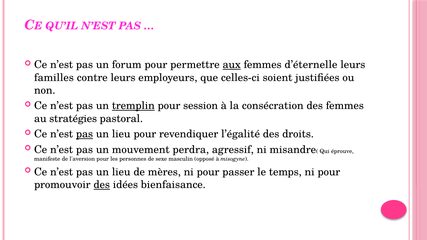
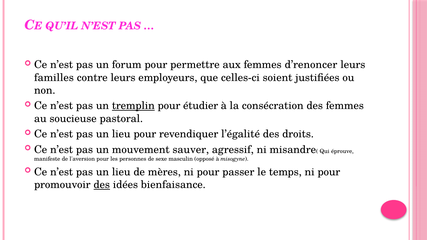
aux underline: present -> none
d’éternelle: d’éternelle -> d’renoncer
session: session -> étudier
stratégies: stratégies -> soucieuse
pas at (84, 134) underline: present -> none
perdra: perdra -> sauver
